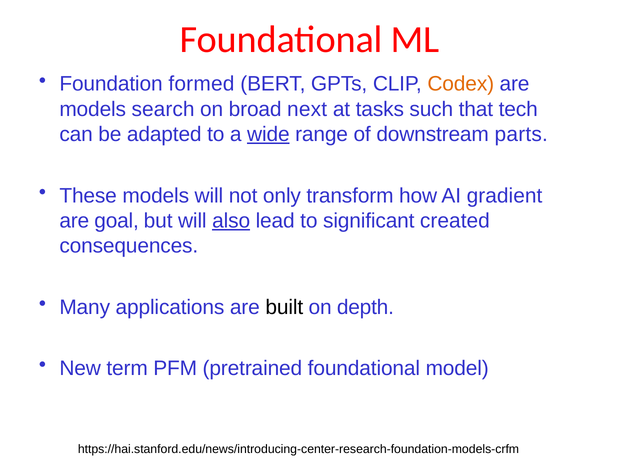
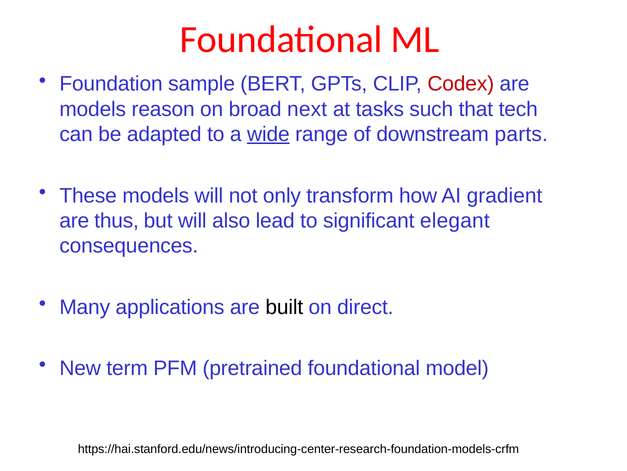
formed: formed -> sample
Codex colour: orange -> red
search: search -> reason
goal: goal -> thus
also underline: present -> none
created: created -> elegant
depth: depth -> direct
